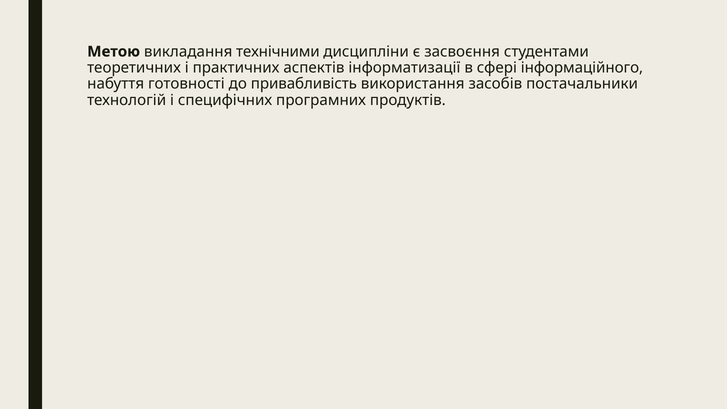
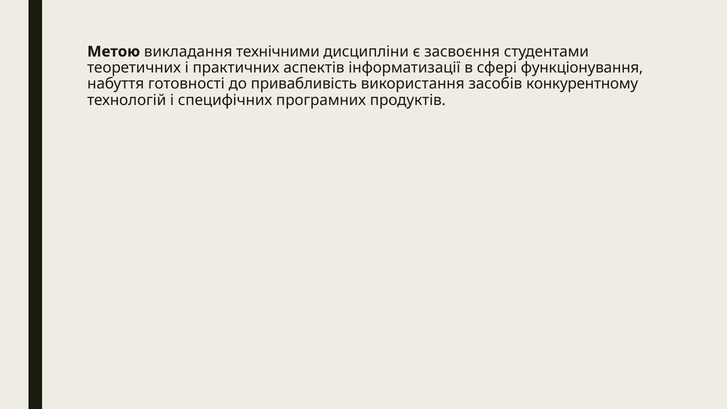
інформаційного: інформаційного -> функціонування
постачальники: постачальники -> конкурентному
